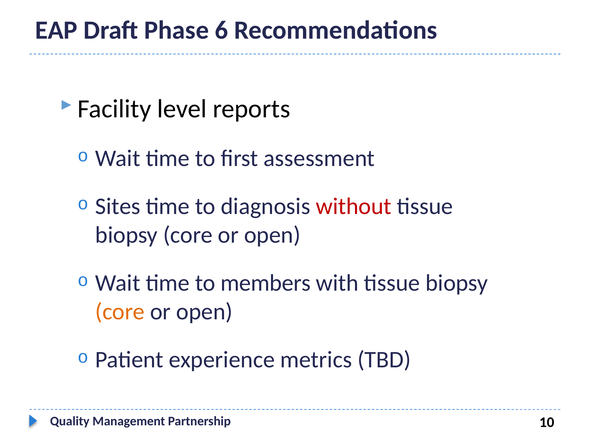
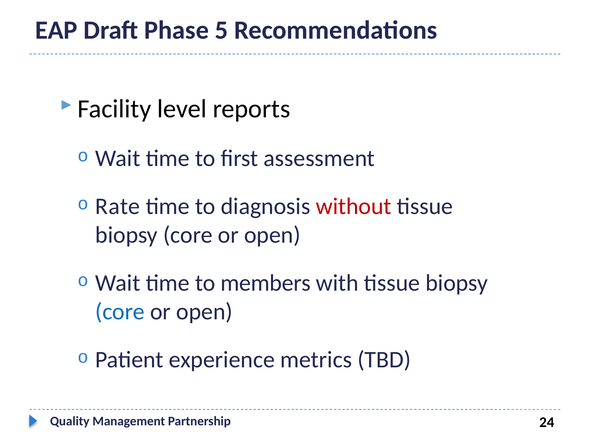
6: 6 -> 5
Sites: Sites -> Rate
core at (120, 312) colour: orange -> blue
10: 10 -> 24
